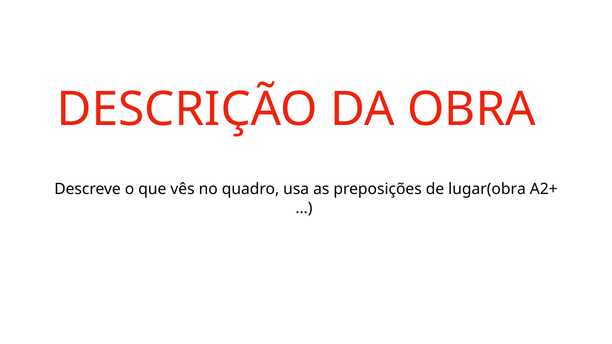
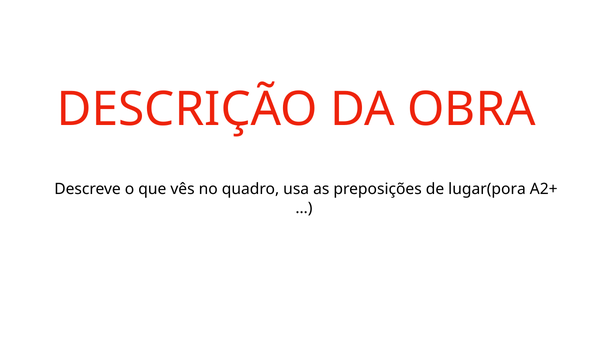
lugar(obra: lugar(obra -> lugar(pora
